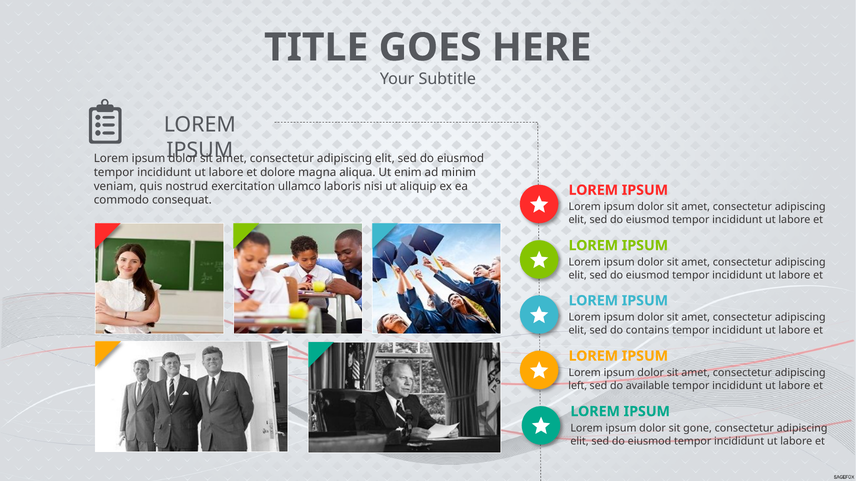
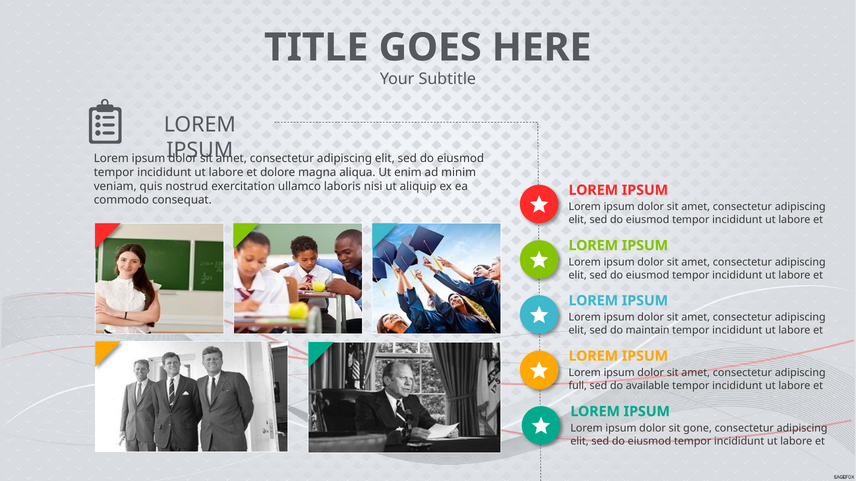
contains: contains -> maintain
left: left -> full
